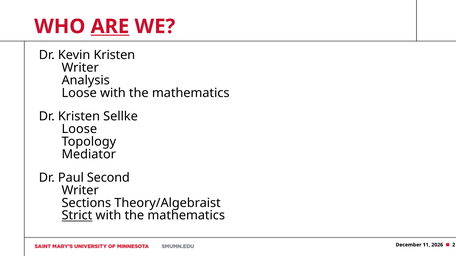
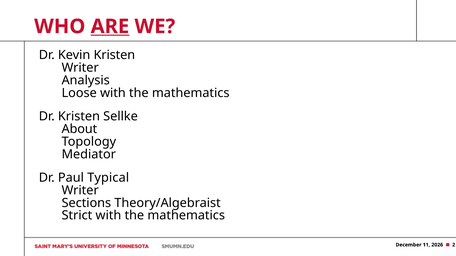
Loose at (79, 129): Loose -> About
Second: Second -> Typical
Strict underline: present -> none
